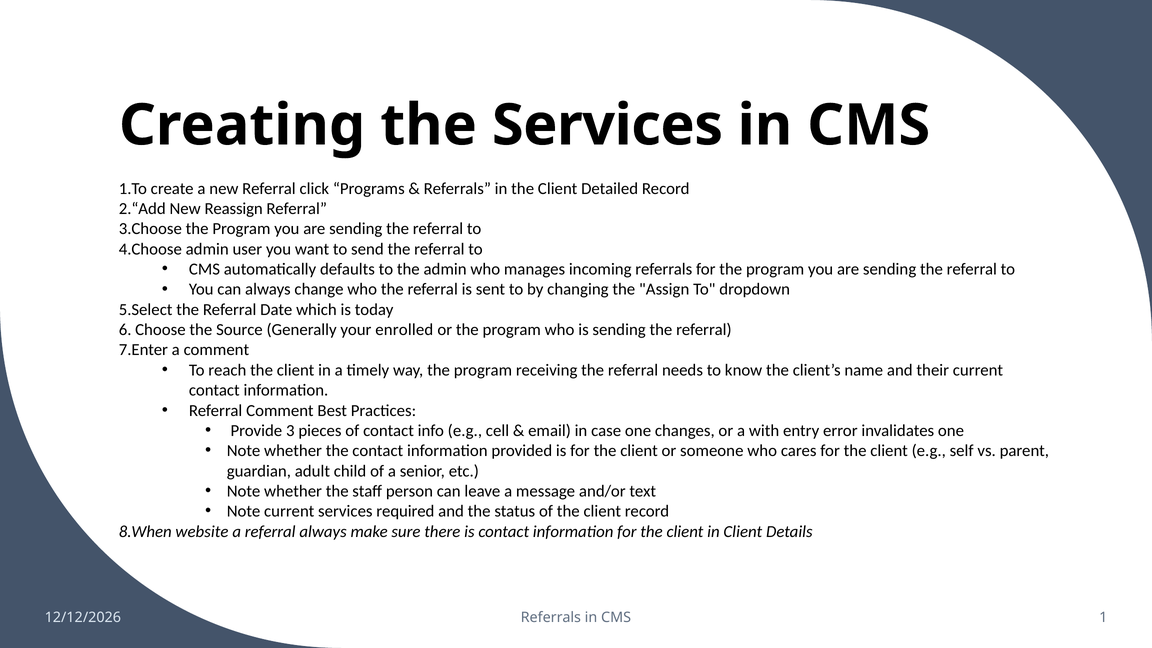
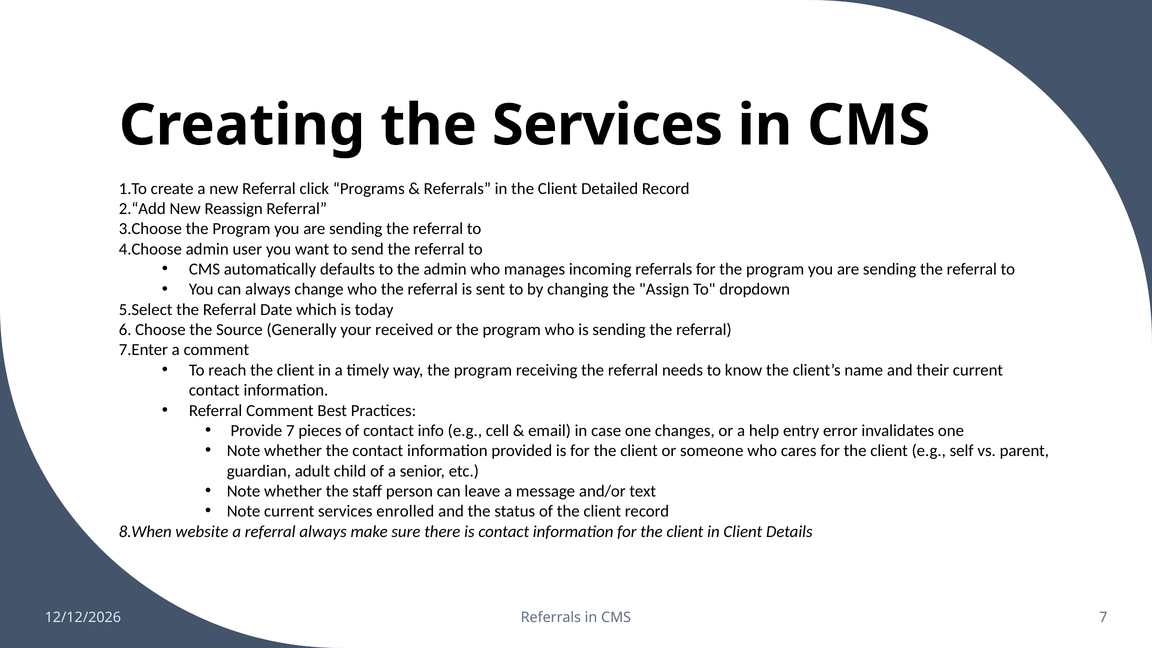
enrolled: enrolled -> received
Provide 3: 3 -> 7
with: with -> help
required: required -> enrolled
CMS 1: 1 -> 7
